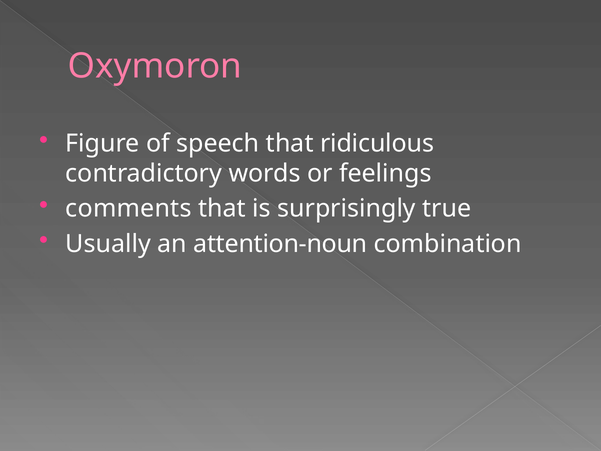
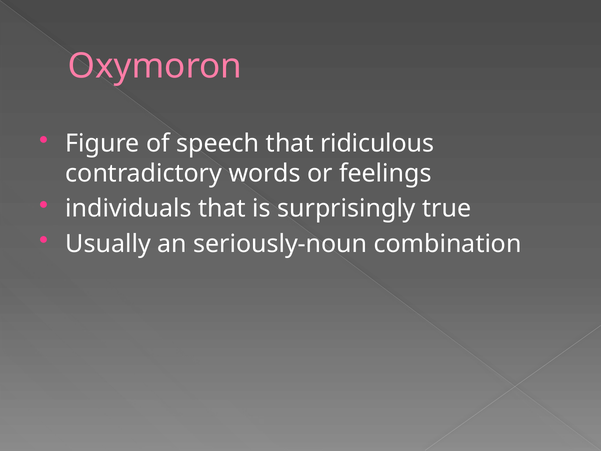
comments: comments -> individuals
attention-noun: attention-noun -> seriously-noun
